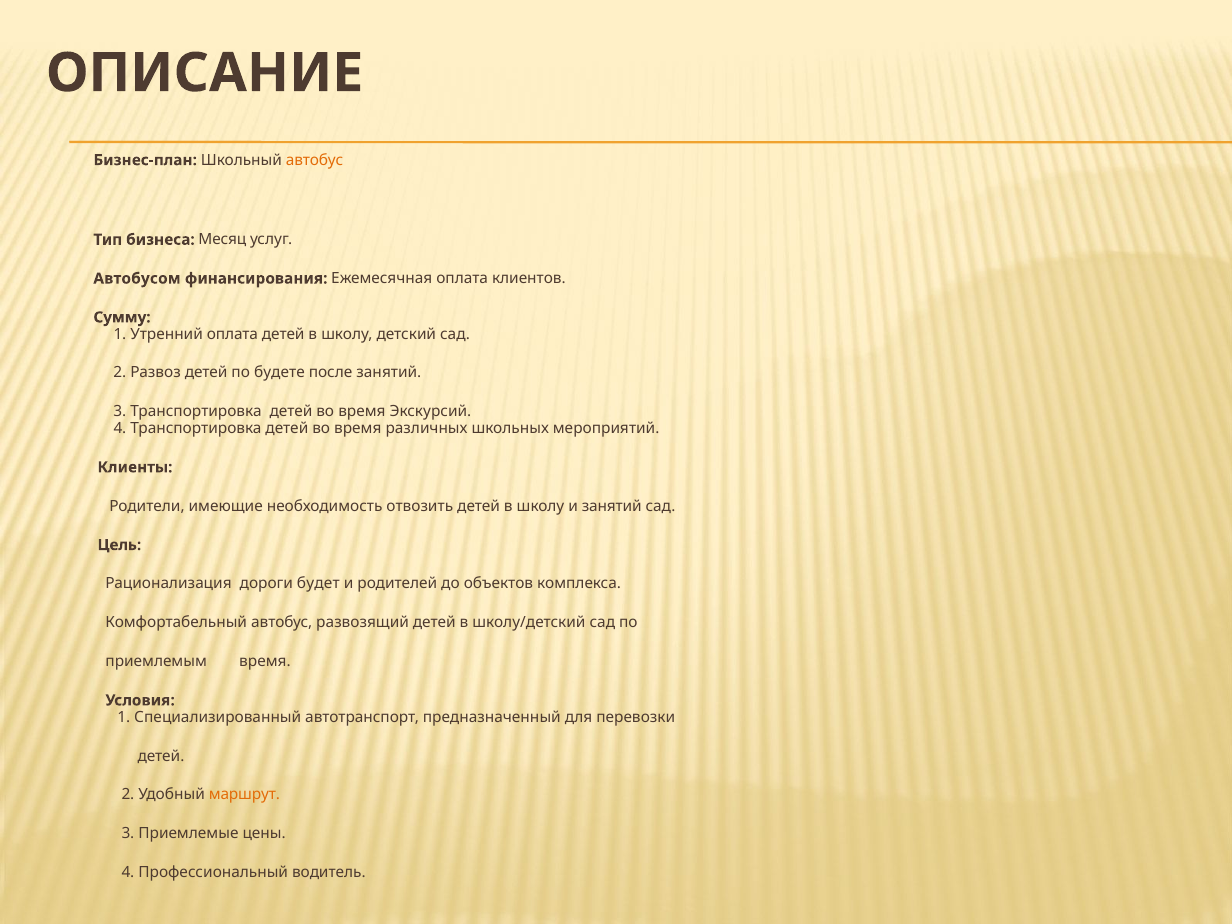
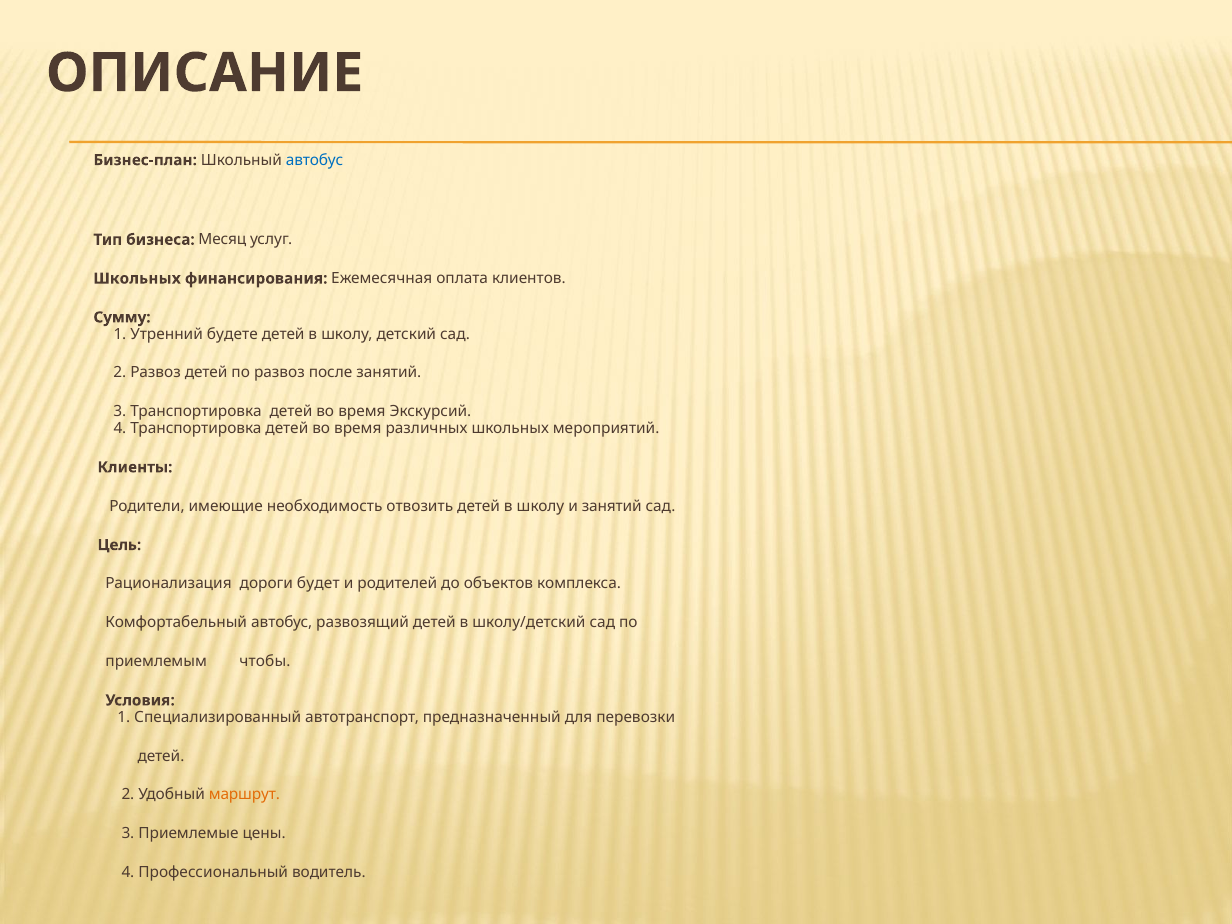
автобус at (315, 160) colour: orange -> blue
Автобусом at (137, 279): Автобусом -> Школьных
Утренний оплата: оплата -> будете
по будете: будете -> развоз
приемлемым время: время -> чтобы
